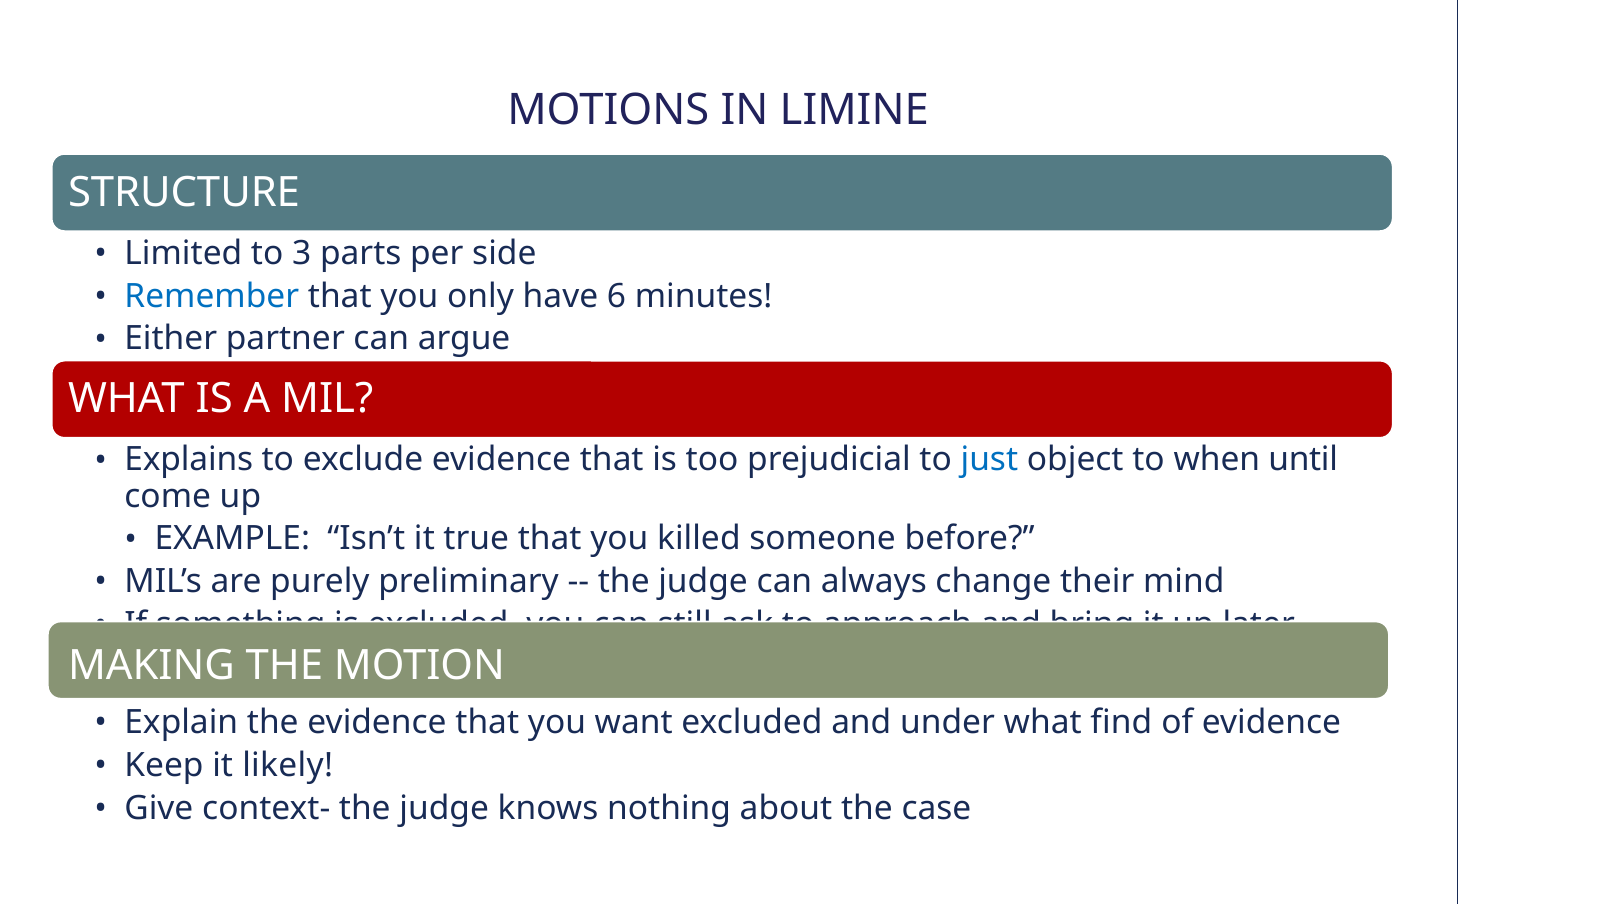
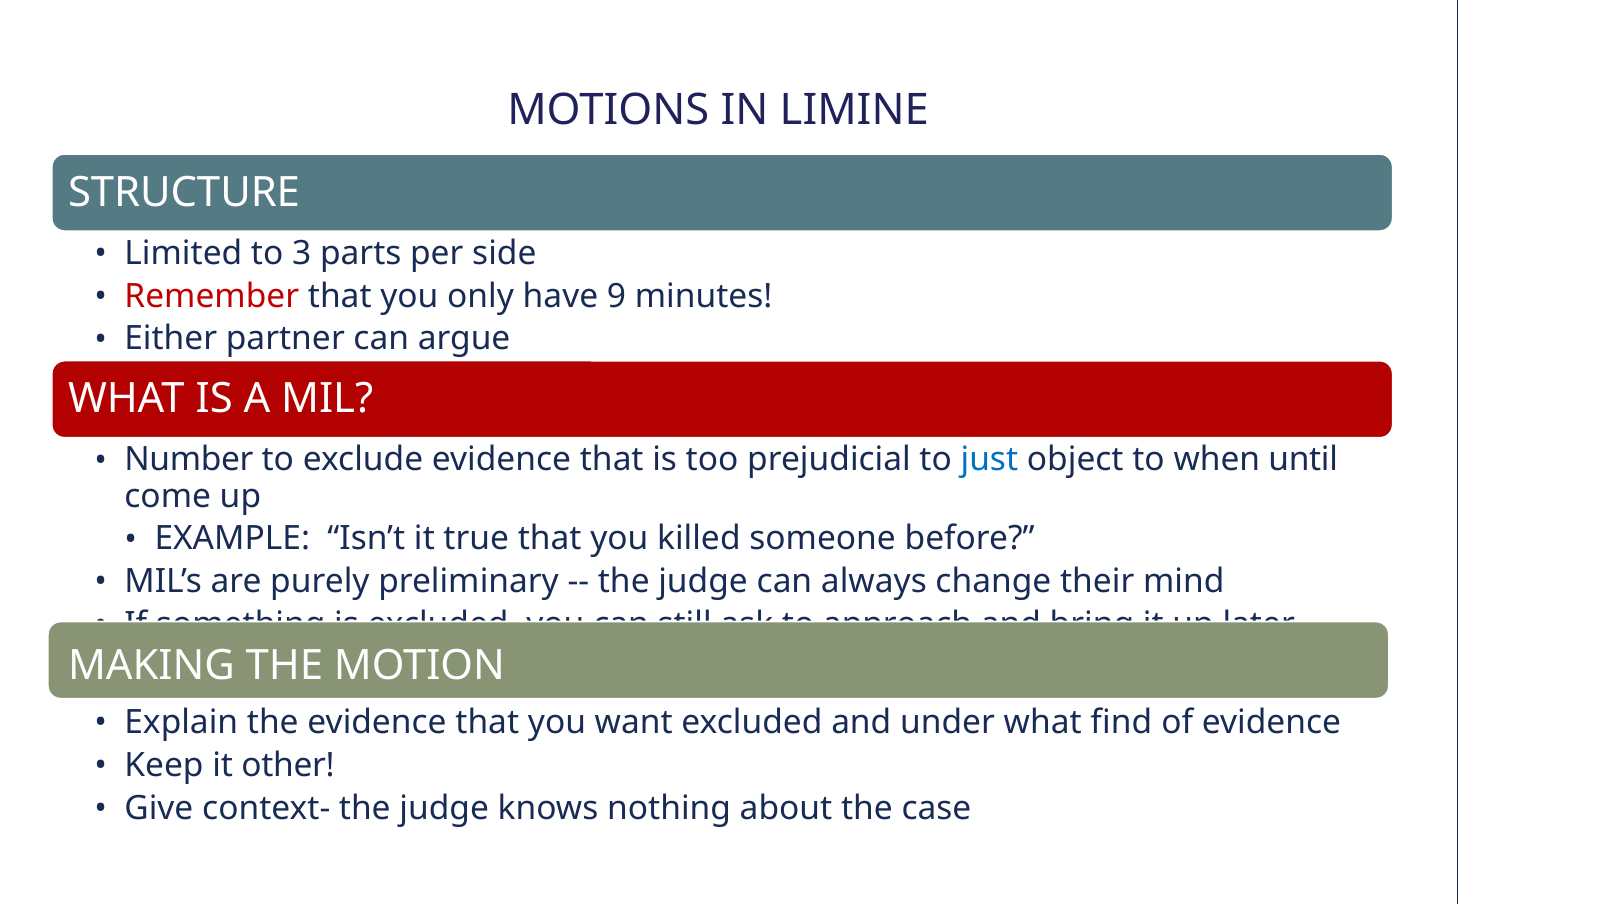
Remember colour: blue -> red
6: 6 -> 9
Explains: Explains -> Number
likely: likely -> other
